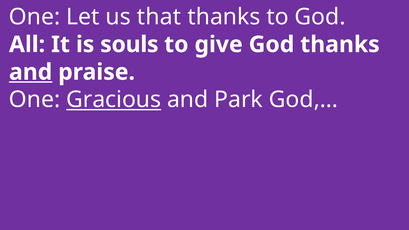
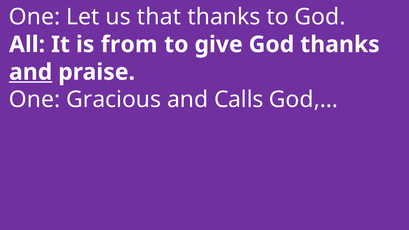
souls: souls -> from
Gracious underline: present -> none
Park: Park -> Calls
